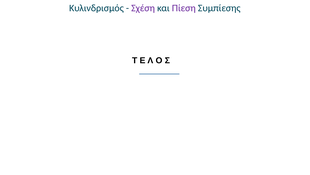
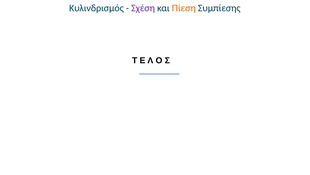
Πίεση colour: purple -> orange
